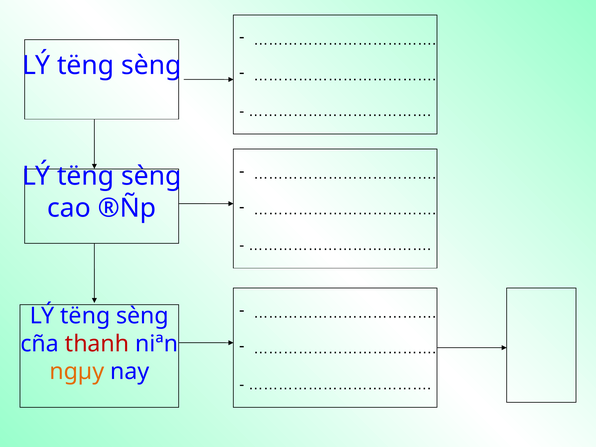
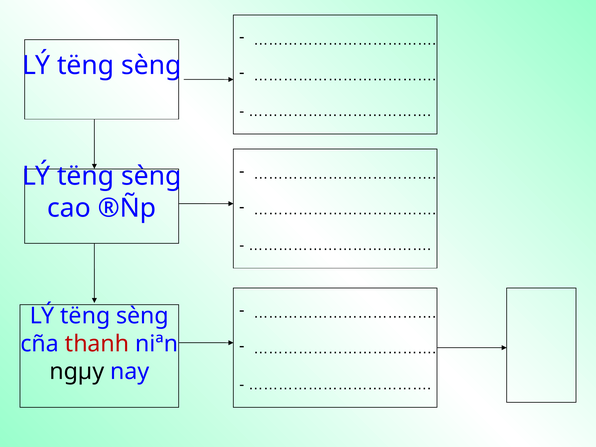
ngµy colour: orange -> black
